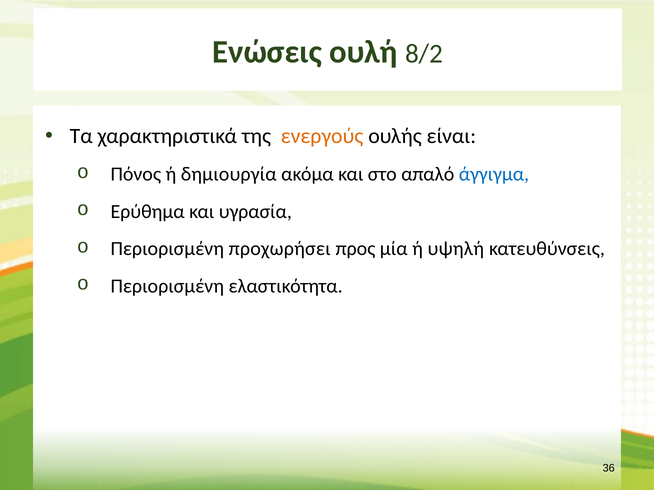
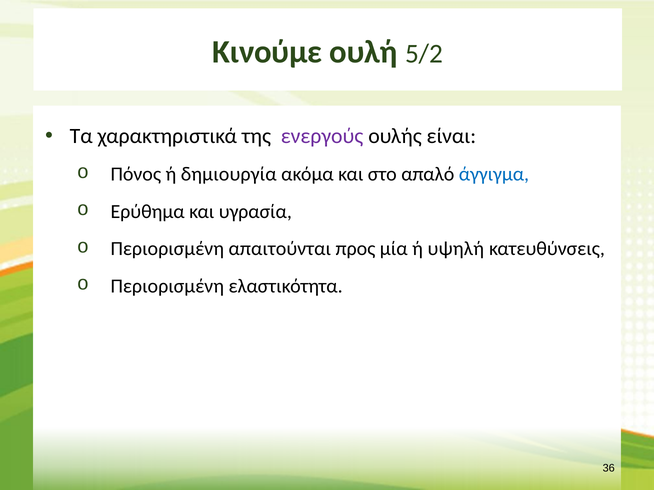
Ενώσεις: Ενώσεις -> Κινούμε
8/2: 8/2 -> 5/2
ενεργούς colour: orange -> purple
προχωρήσει: προχωρήσει -> απαιτούνται
